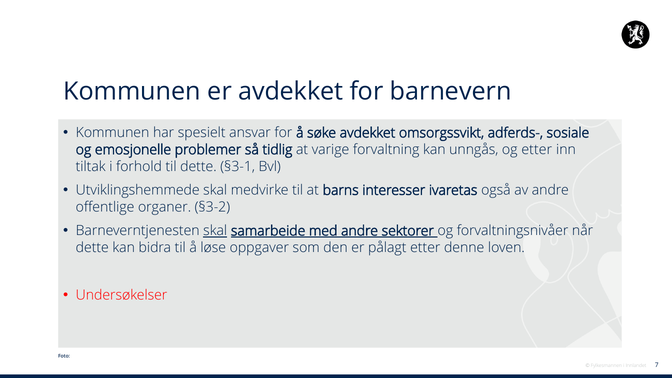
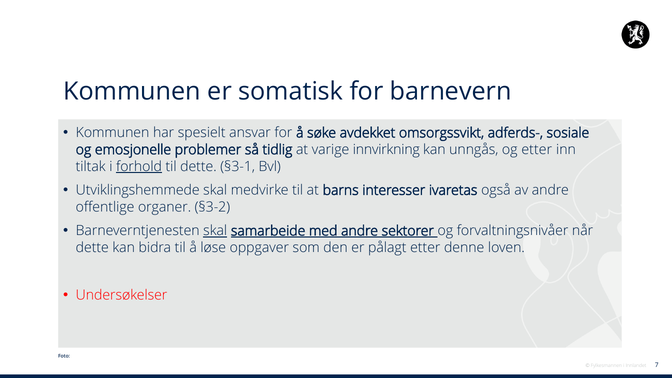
er avdekket: avdekket -> somatisk
forvaltning: forvaltning -> innvirkning
forhold underline: none -> present
